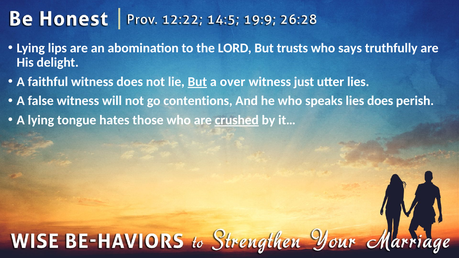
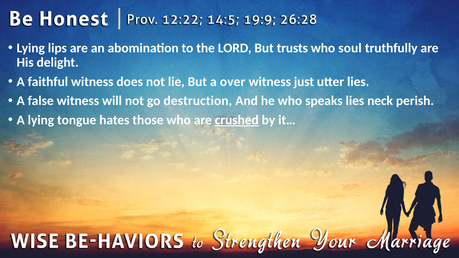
says: says -> soul
But at (197, 82) underline: present -> none
contentions: contentions -> destruction
lies does: does -> neck
